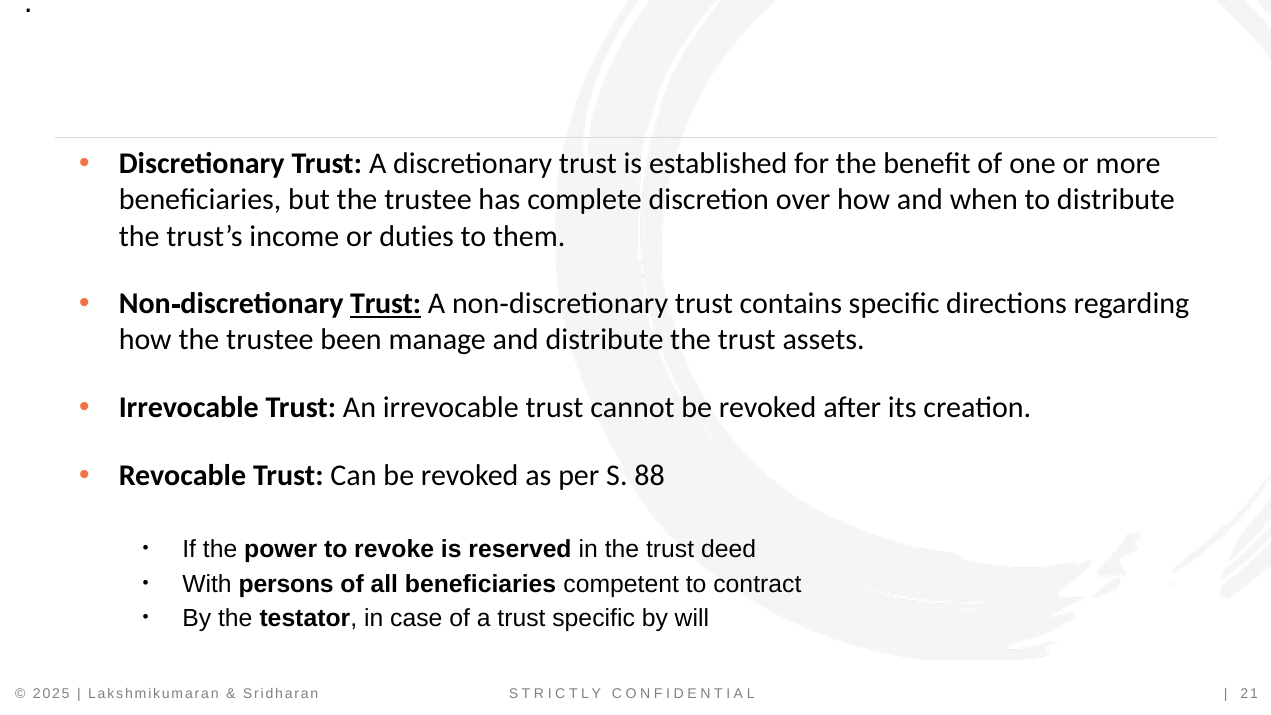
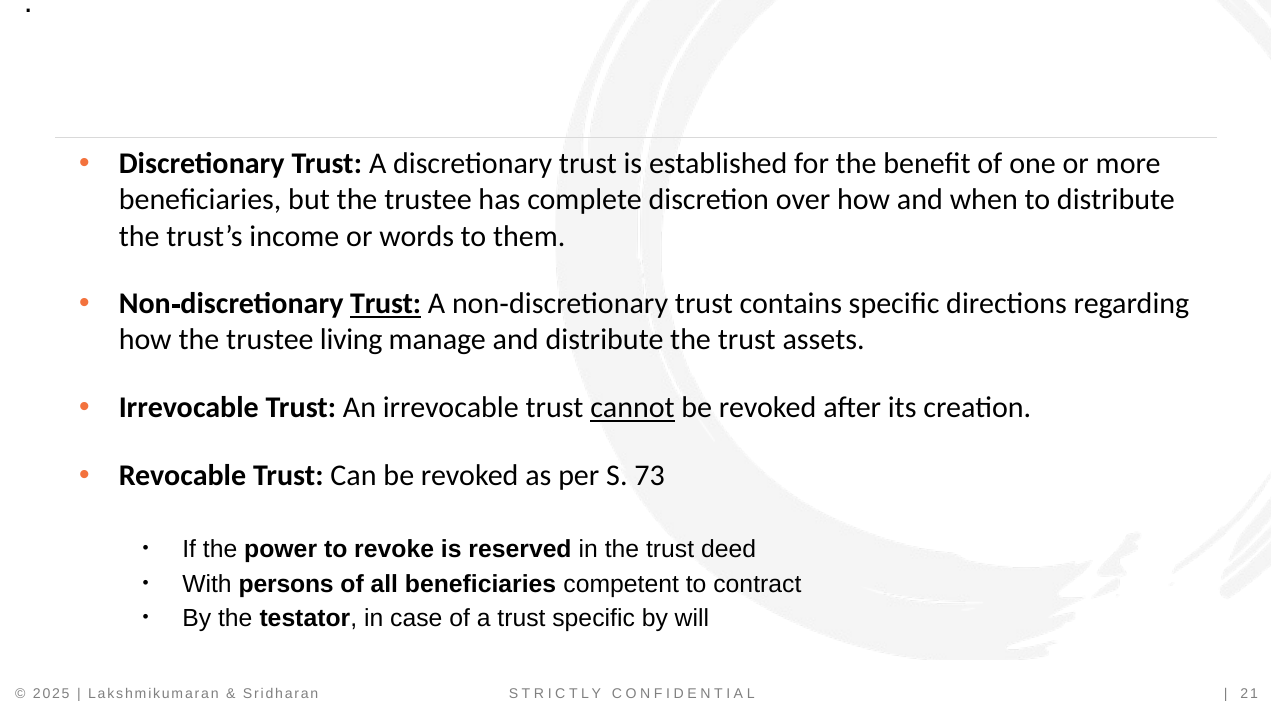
duties: duties -> words
been: been -> living
cannot underline: none -> present
88: 88 -> 73
